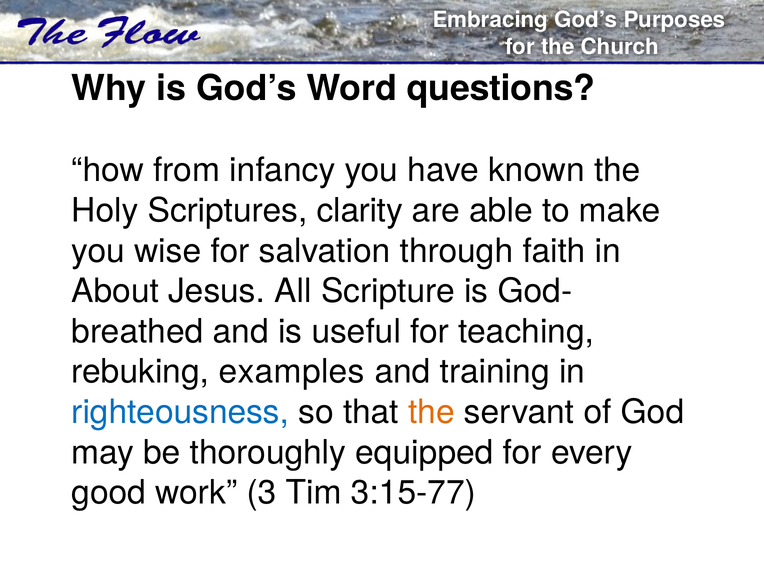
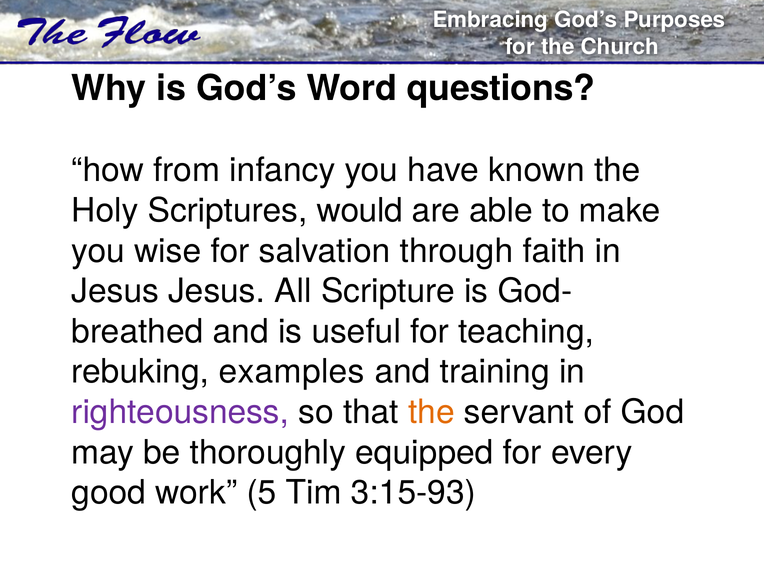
clarity: clarity -> would
About at (115, 291): About -> Jesus
righteousness colour: blue -> purple
3: 3 -> 5
3:15-77: 3:15-77 -> 3:15-93
